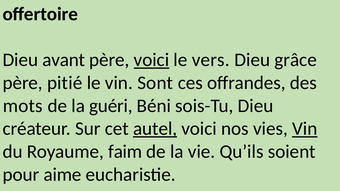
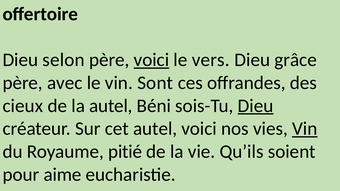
avant: avant -> selon
pitié: pitié -> avec
mots: mots -> cieux
la guéri: guéri -> autel
Dieu at (256, 106) underline: none -> present
autel at (155, 129) underline: present -> none
faim: faim -> pitié
